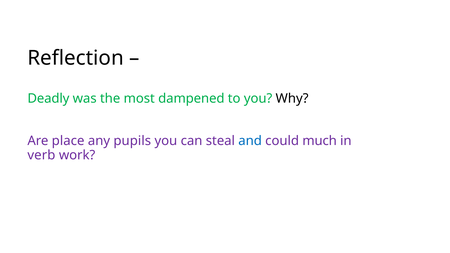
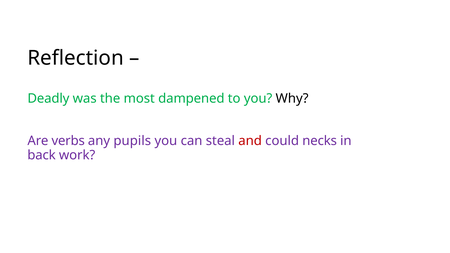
place: place -> verbs
and colour: blue -> red
much: much -> necks
verb: verb -> back
